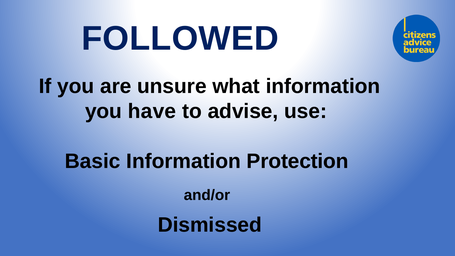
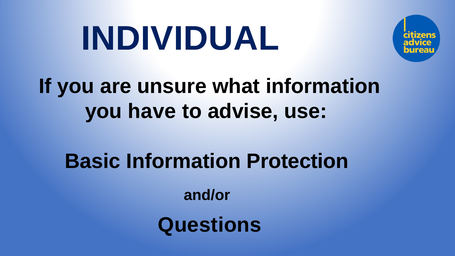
FOLLOWED: FOLLOWED -> INDIVIDUAL
Dismissed: Dismissed -> Questions
